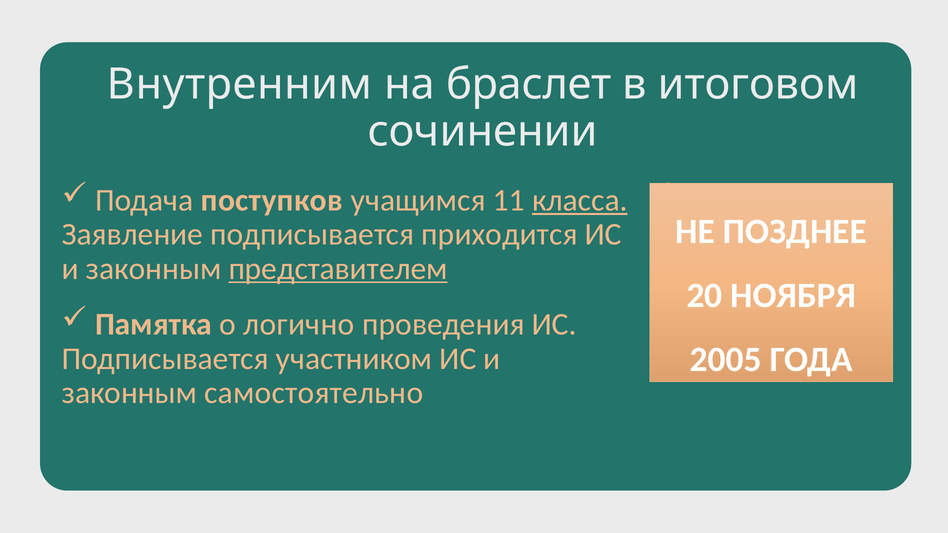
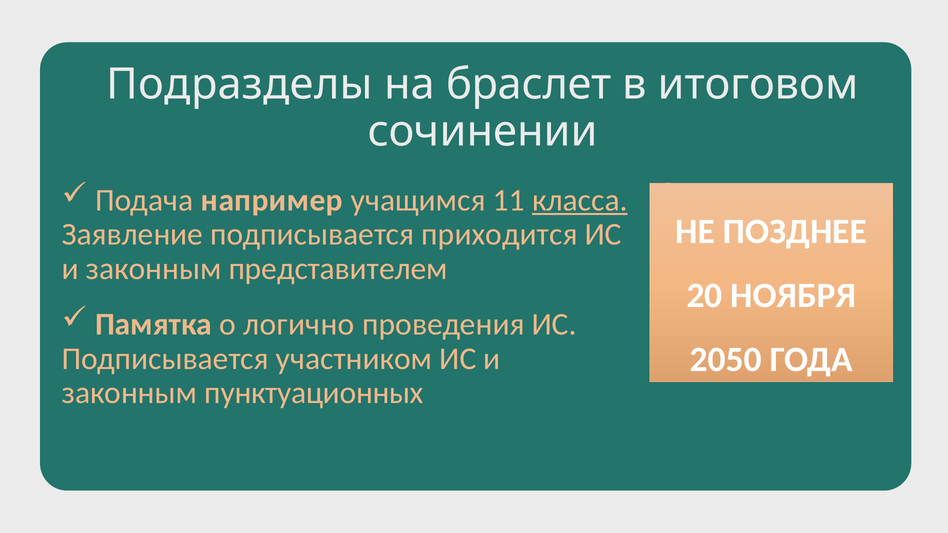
Внутренним: Внутренним -> Подразделы
поступков: поступков -> например
представителем underline: present -> none
2005: 2005 -> 2050
самостоятельно: самостоятельно -> пунктуационных
